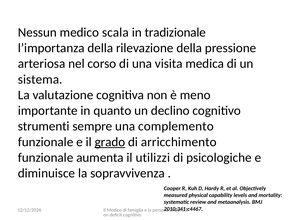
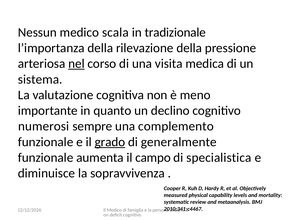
nel underline: none -> present
strumenti: strumenti -> numerosi
arricchimento: arricchimento -> generalmente
utilizzi: utilizzi -> campo
psicologiche: psicologiche -> specialistica
